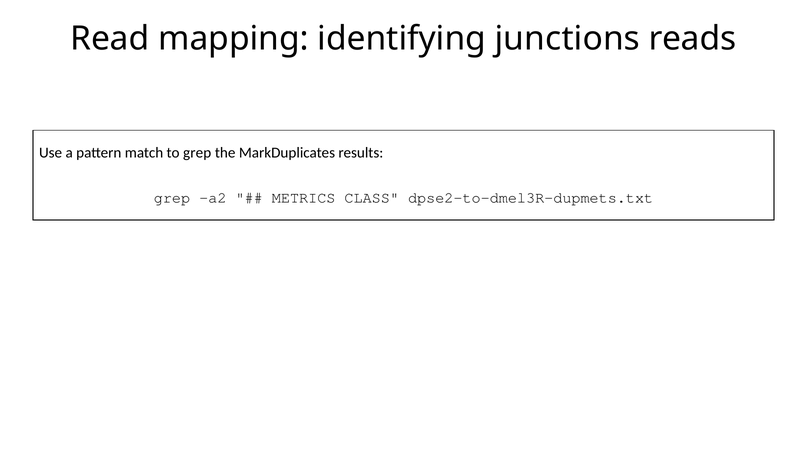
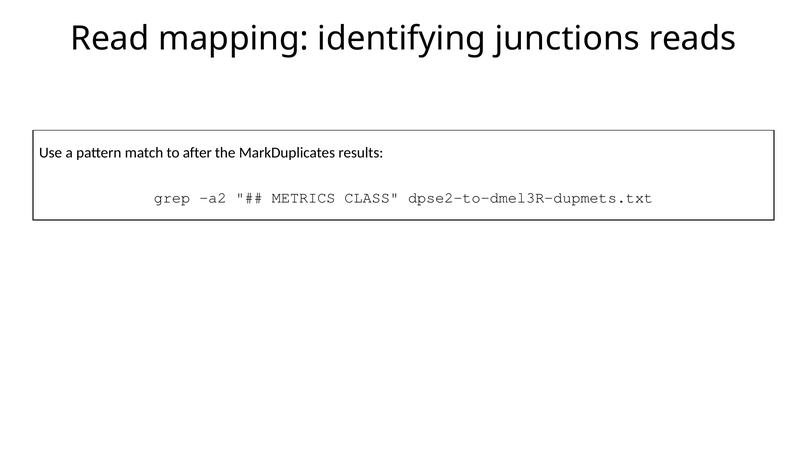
to grep: grep -> after
